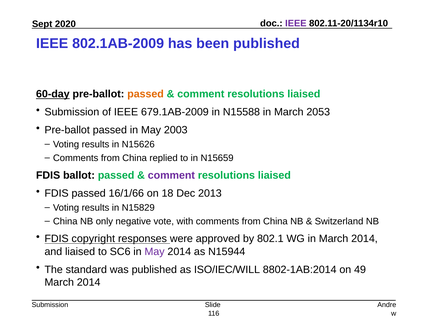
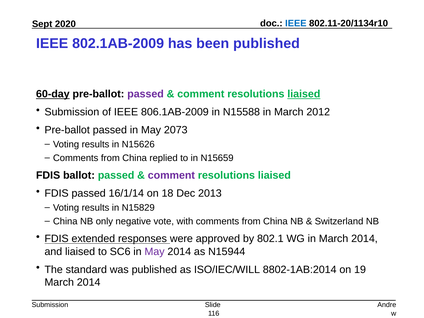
IEEE at (296, 23) colour: purple -> blue
passed at (146, 94) colour: orange -> purple
liaised at (304, 94) underline: none -> present
679.1AB-2009: 679.1AB-2009 -> 806.1AB-2009
2053: 2053 -> 2012
2003: 2003 -> 2073
16/1/66: 16/1/66 -> 16/1/14
copyright: copyright -> extended
49: 49 -> 19
